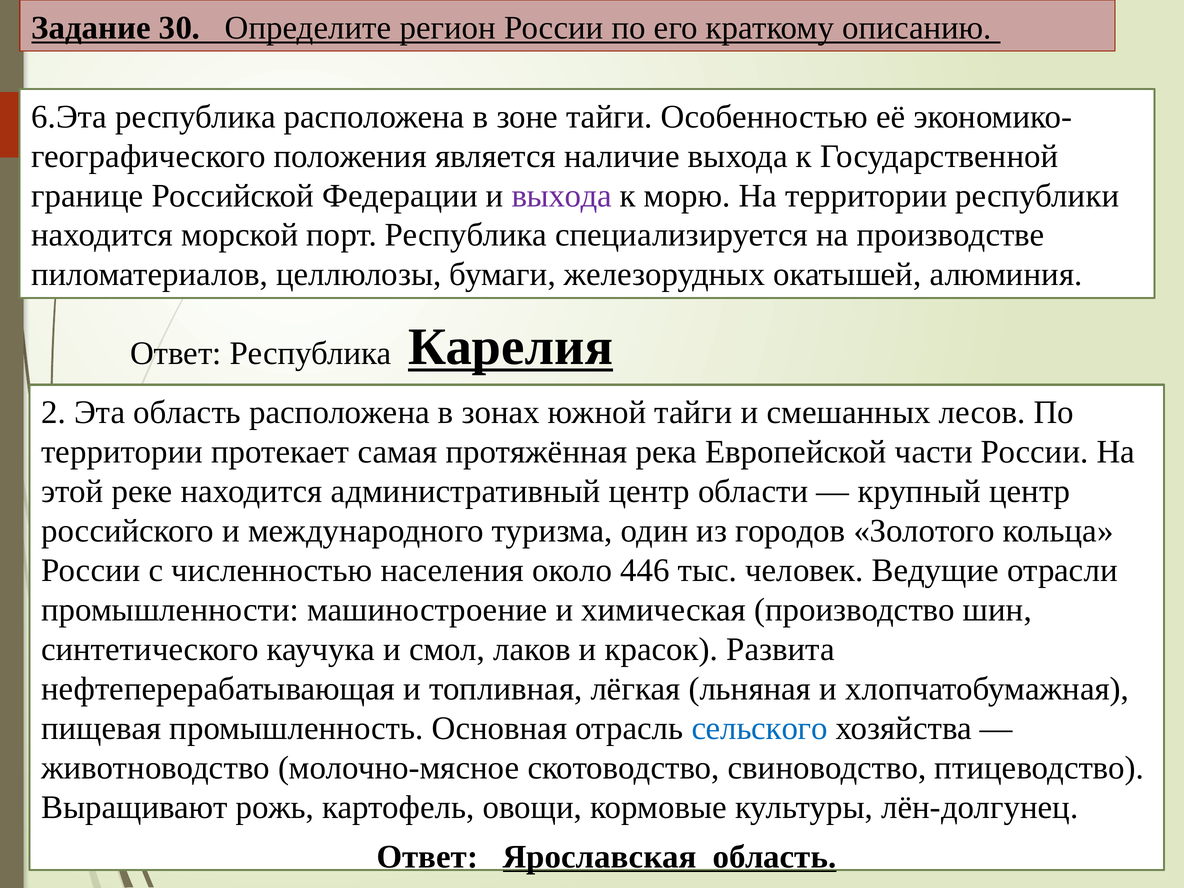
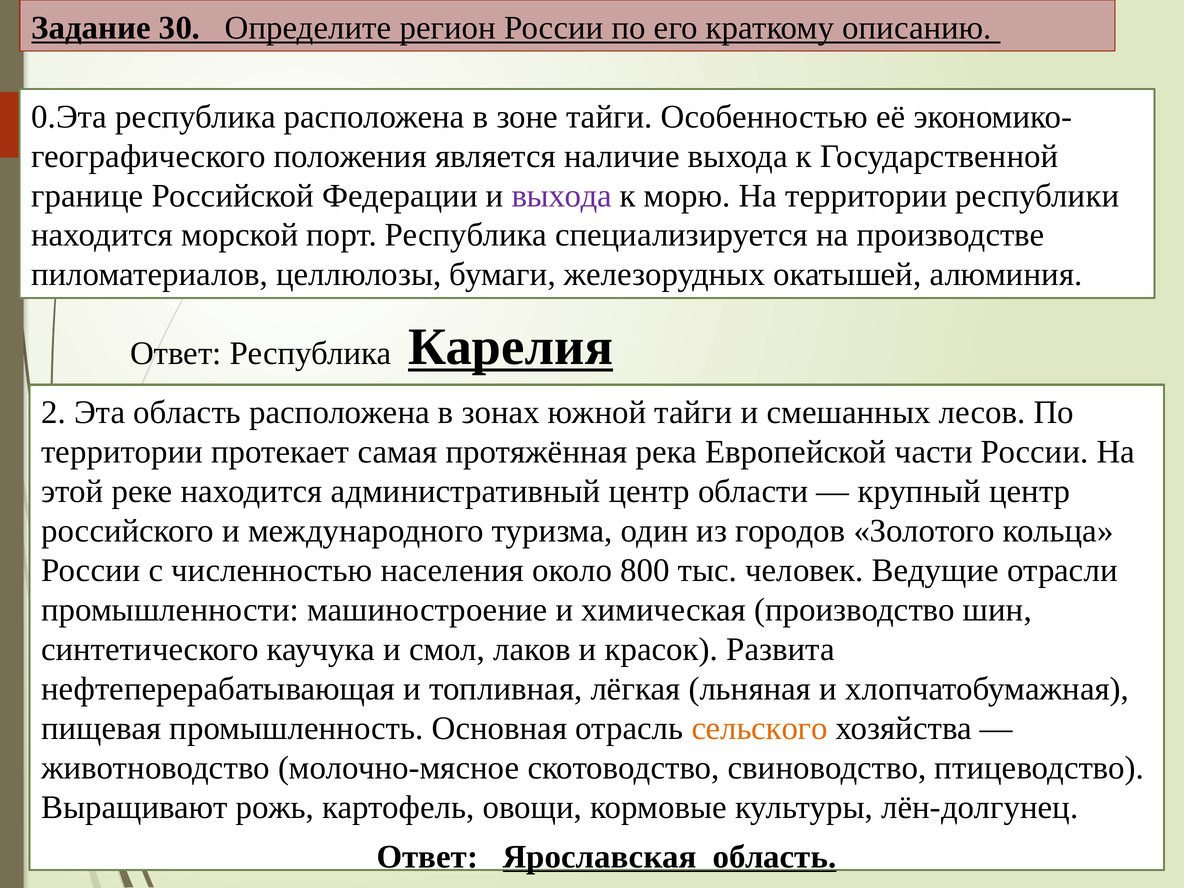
6.Эта: 6.Эта -> 0.Эта
446: 446 -> 800
сельского colour: blue -> orange
